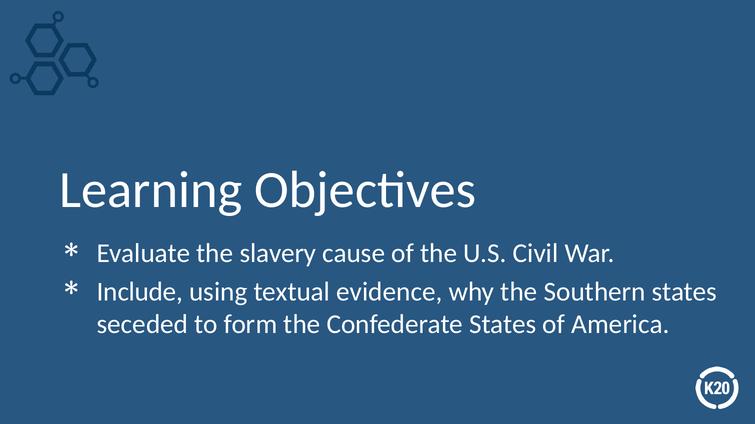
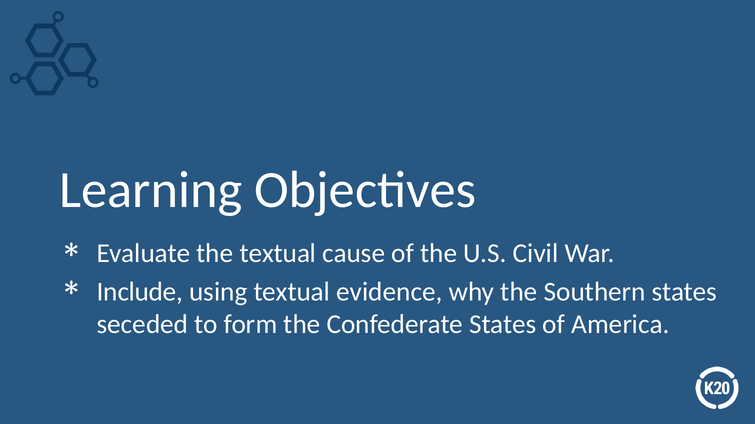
the slavery: slavery -> textual
